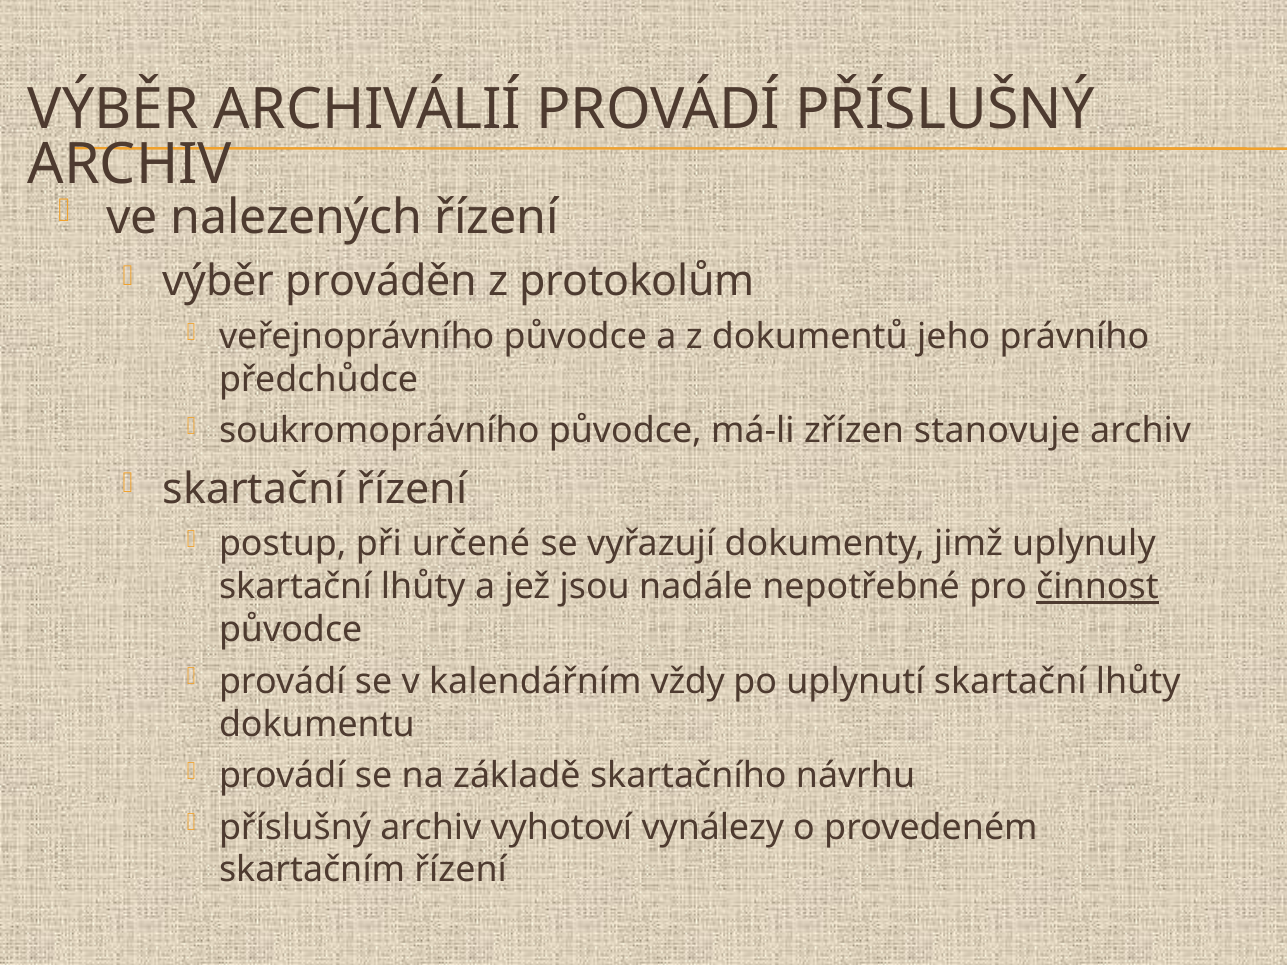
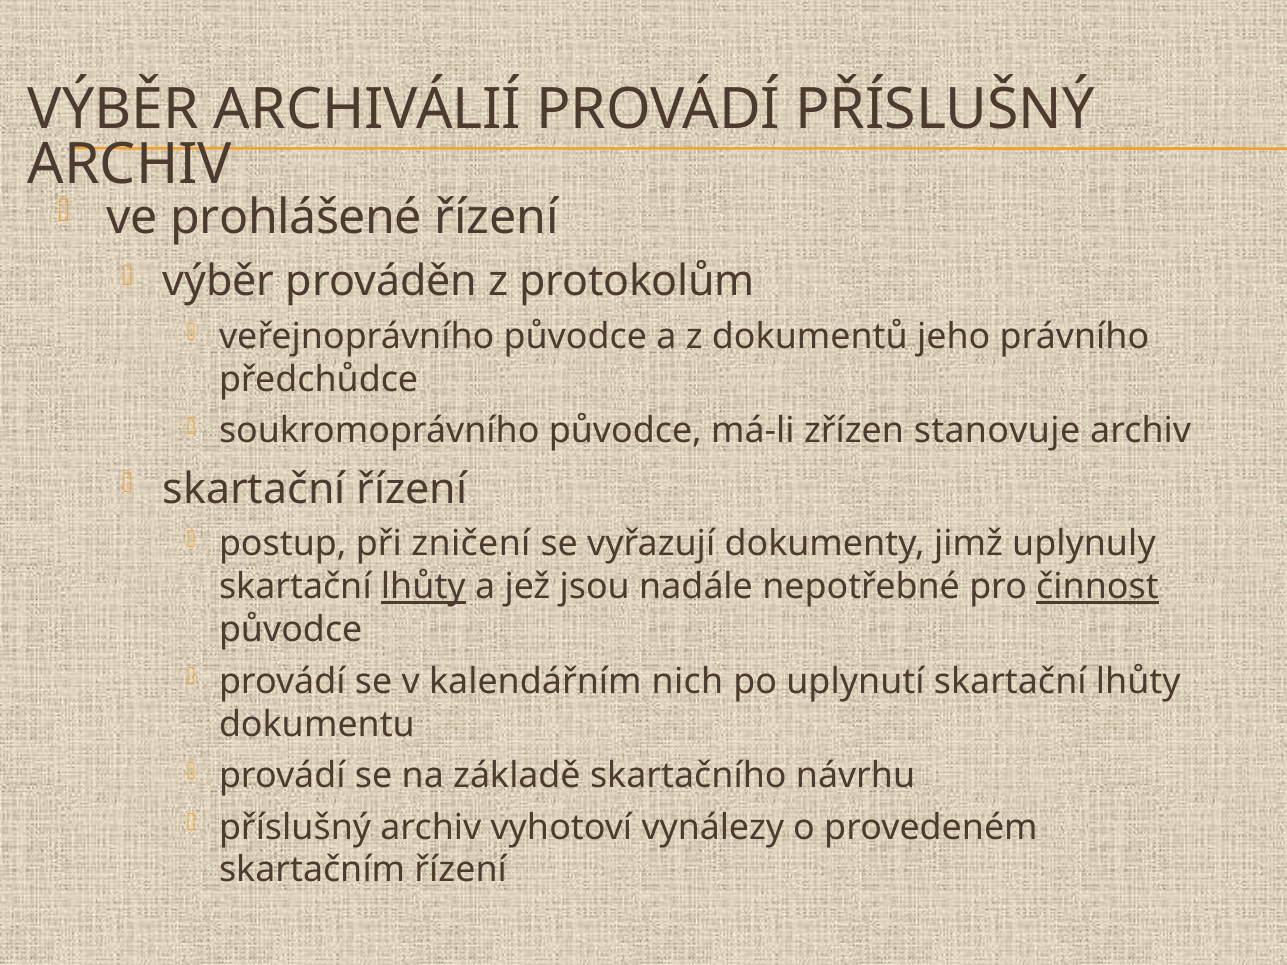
nalezených: nalezených -> prohlášené
určené: určené -> zničení
lhůty at (423, 587) underline: none -> present
vždy: vždy -> nich
